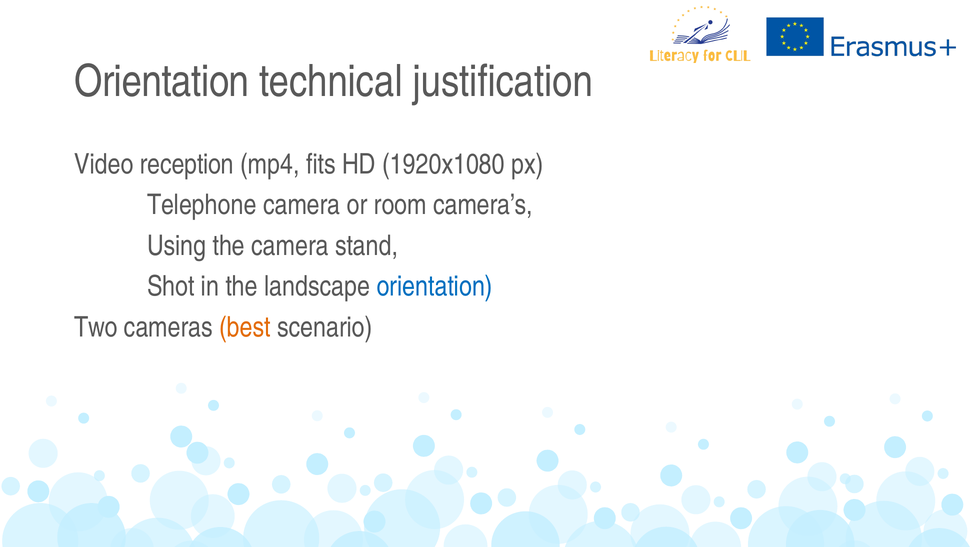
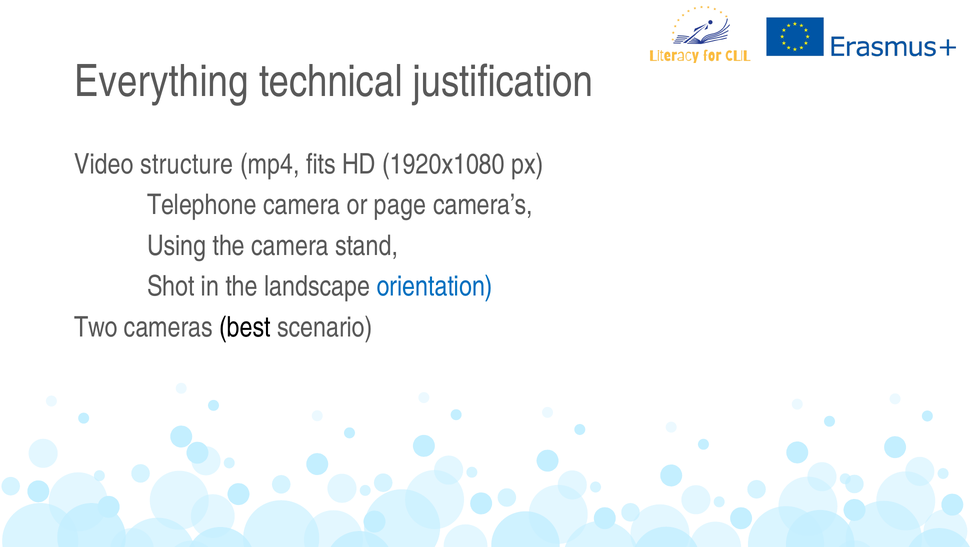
Orientation at (162, 82): Orientation -> Everything
reception: reception -> structure
room: room -> page
best colour: orange -> black
